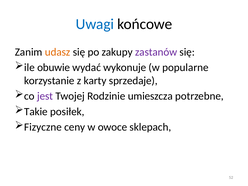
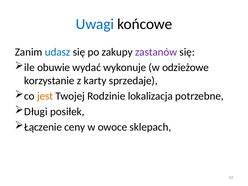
udasz colour: orange -> blue
popularne: popularne -> odzieżowe
jest colour: purple -> orange
umieszcza: umieszcza -> lokalizacja
Takie: Takie -> Długi
Fizyczne: Fizyczne -> Łączenie
